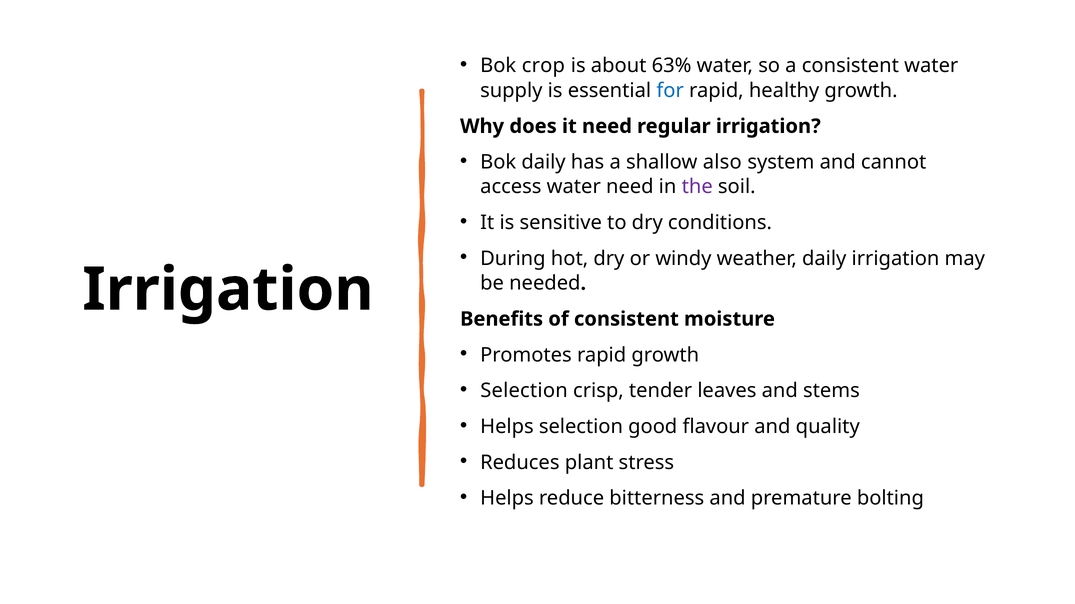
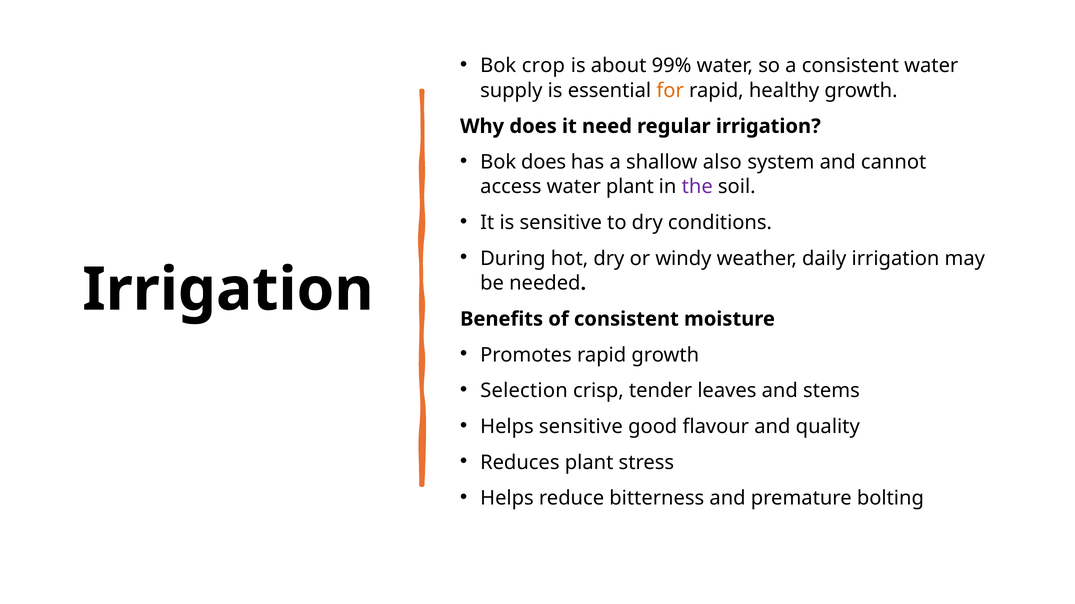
63%: 63% -> 99%
for colour: blue -> orange
Bok daily: daily -> does
water need: need -> plant
Helps selection: selection -> sensitive
